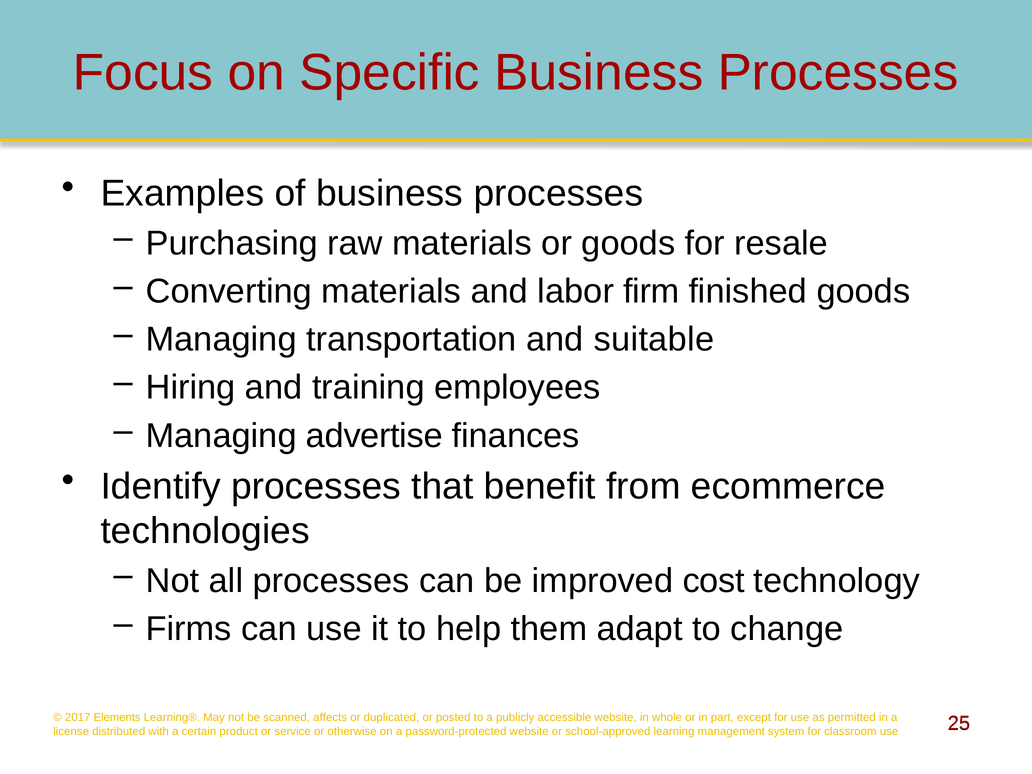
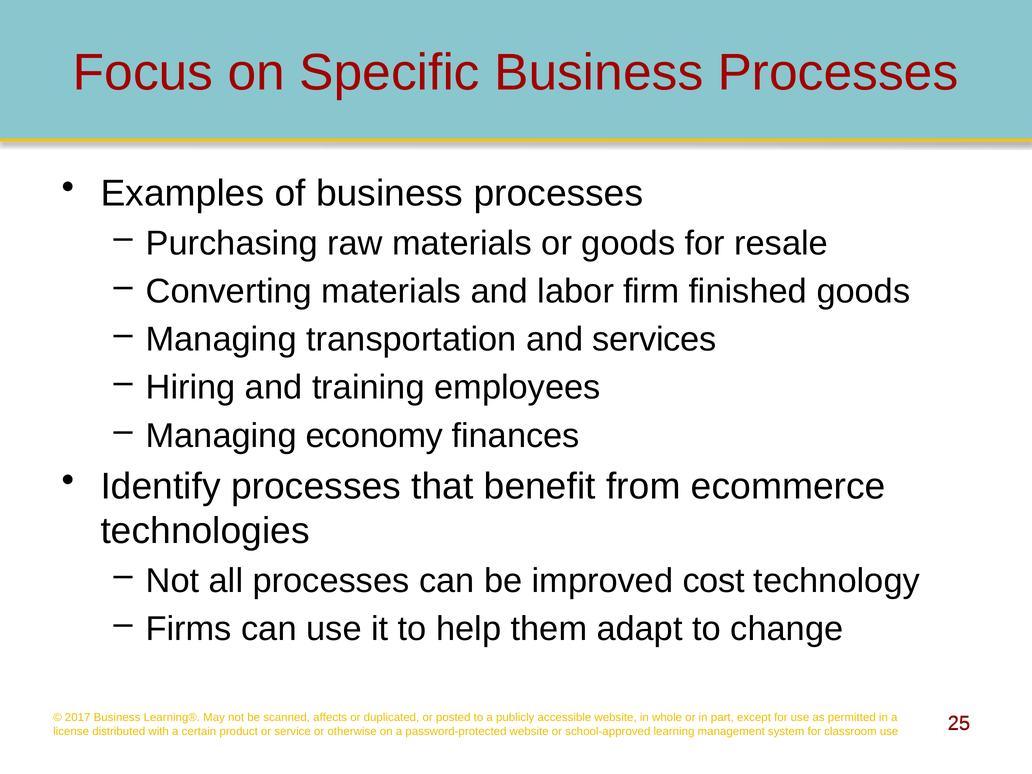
suitable: suitable -> services
advertise: advertise -> economy
2017 Elements: Elements -> Business
